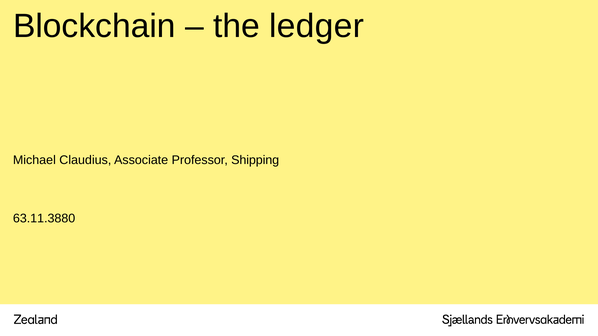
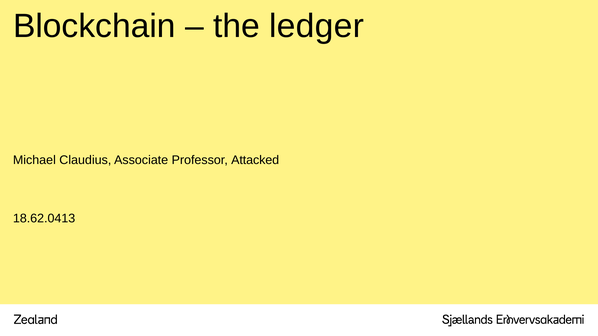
Shipping: Shipping -> Attacked
63.11.3880: 63.11.3880 -> 18.62.0413
